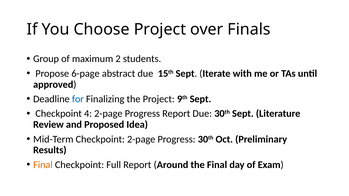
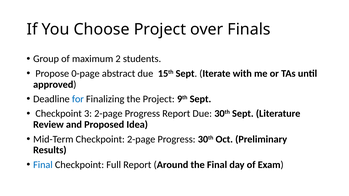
6-page: 6-page -> 0-page
4: 4 -> 3
Final at (43, 165) colour: orange -> blue
